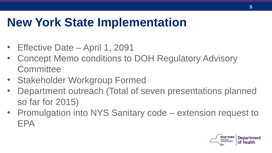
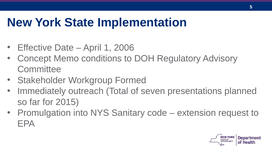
2091: 2091 -> 2006
Department: Department -> Immediately
